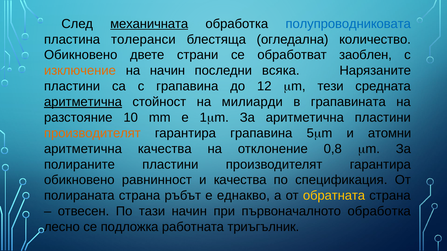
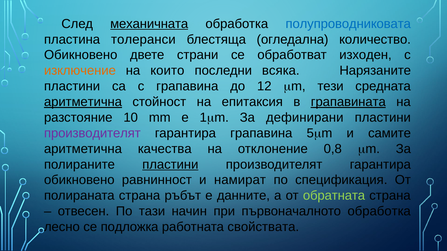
заоблен: заоблен -> изходен
на начин: начин -> които
милиарди: милиарди -> епитаксия
грапавината underline: none -> present
За аритметична: аритметична -> дефинирани
производителят at (92, 133) colour: orange -> purple
атомни: атомни -> самите
пластини at (170, 165) underline: none -> present
и качества: качества -> намират
еднакво: еднакво -> данните
обратната colour: yellow -> light green
триъгълник: триъгълник -> свойствата
